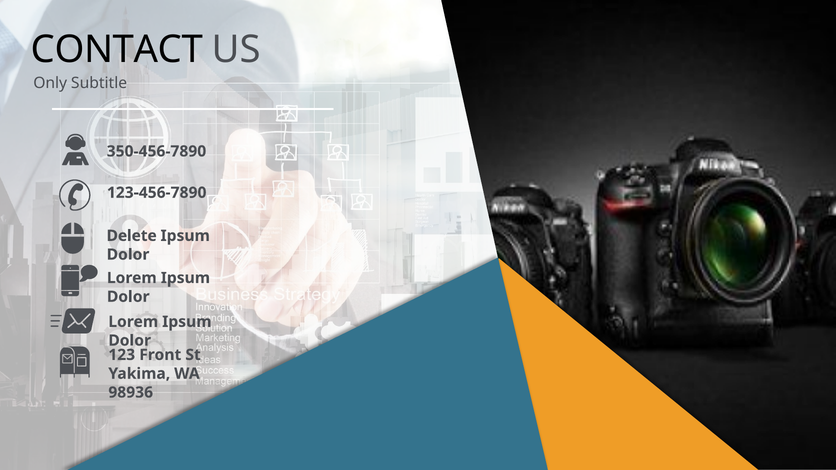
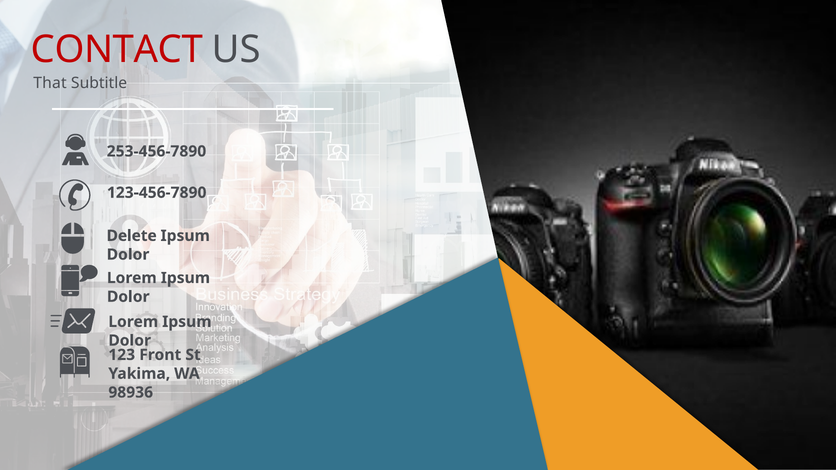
CONTACT colour: black -> red
Only: Only -> That
350-456-7890: 350-456-7890 -> 253-456-7890
